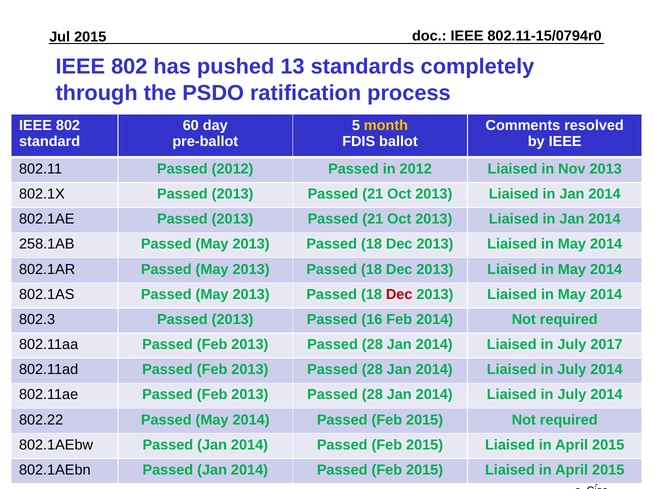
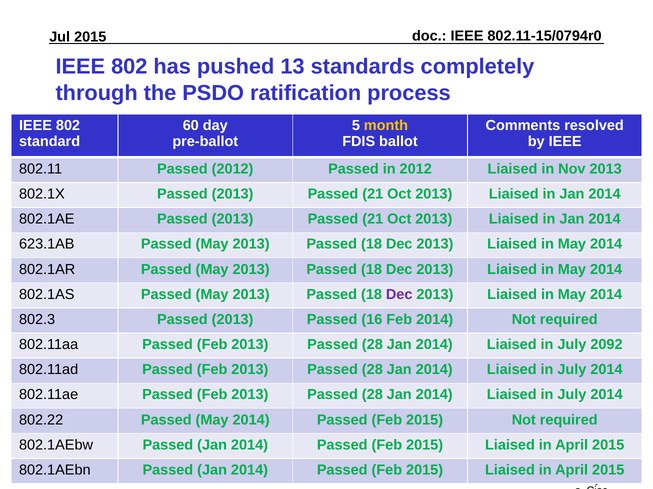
258.1AB: 258.1AB -> 623.1AB
Dec at (399, 295) colour: red -> purple
2017: 2017 -> 2092
